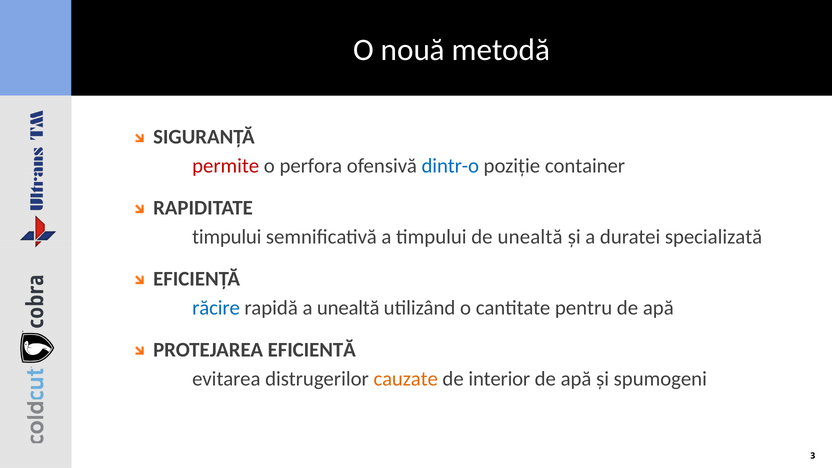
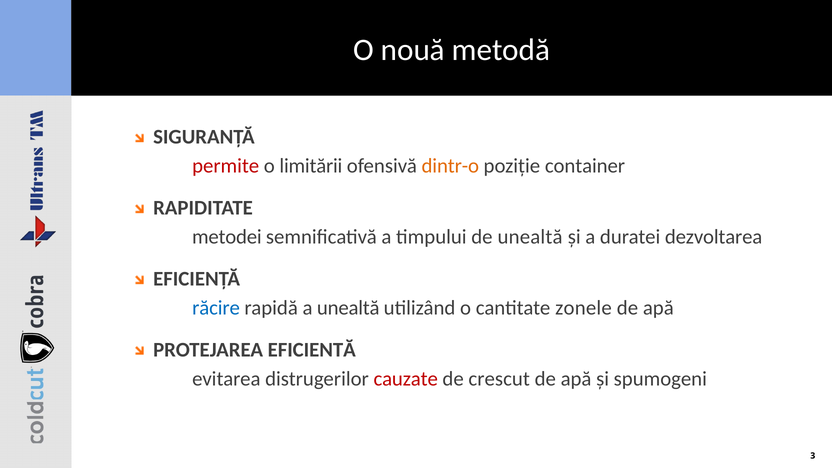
perfora: perfora -> limitării
dintr-o colour: blue -> orange
timpului at (227, 237): timpului -> metodei
specializată: specializată -> dezvoltarea
pentru: pentru -> zonele
cauzate colour: orange -> red
interior: interior -> crescut
